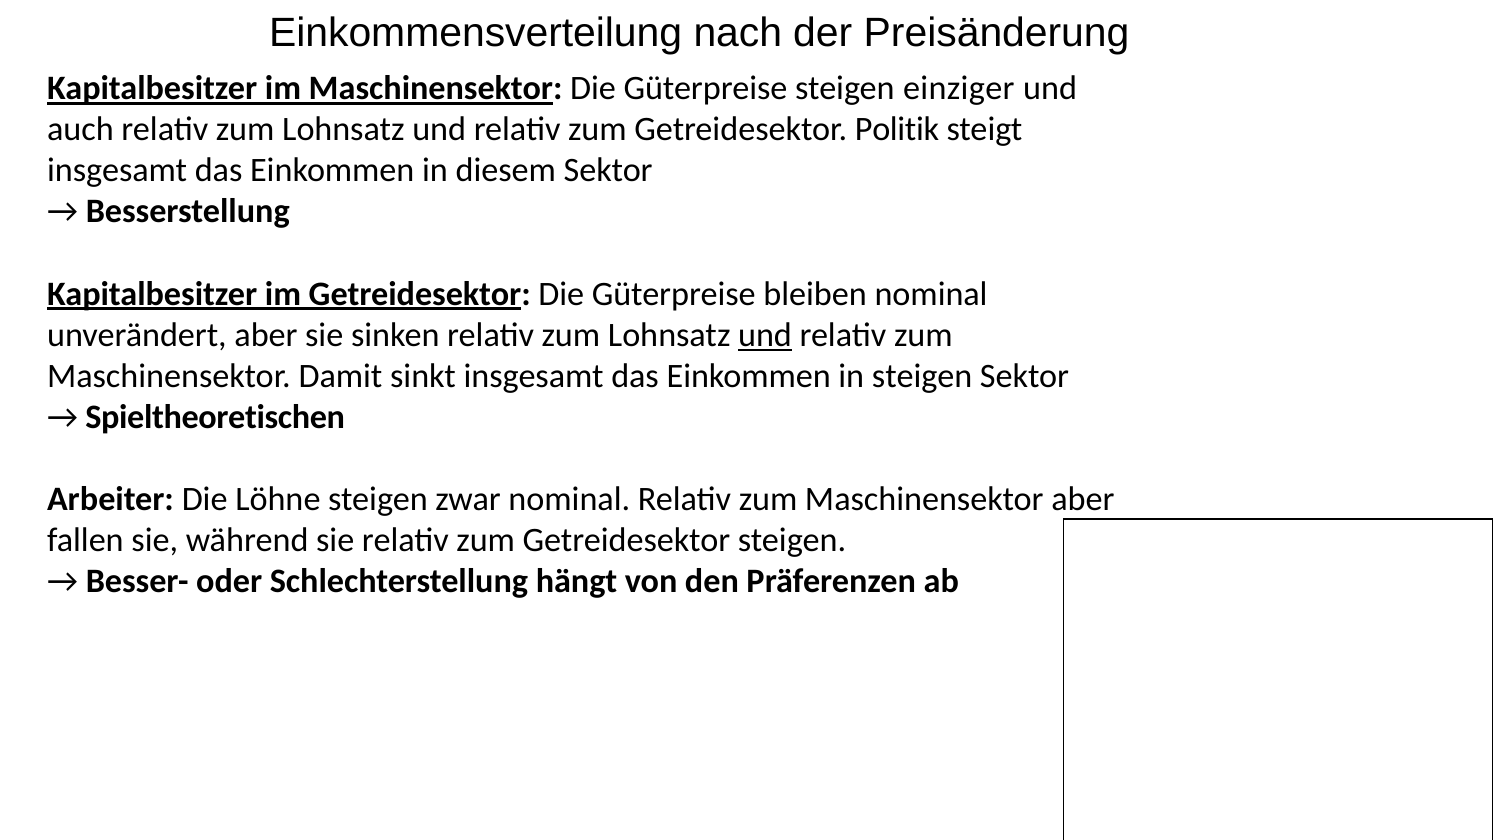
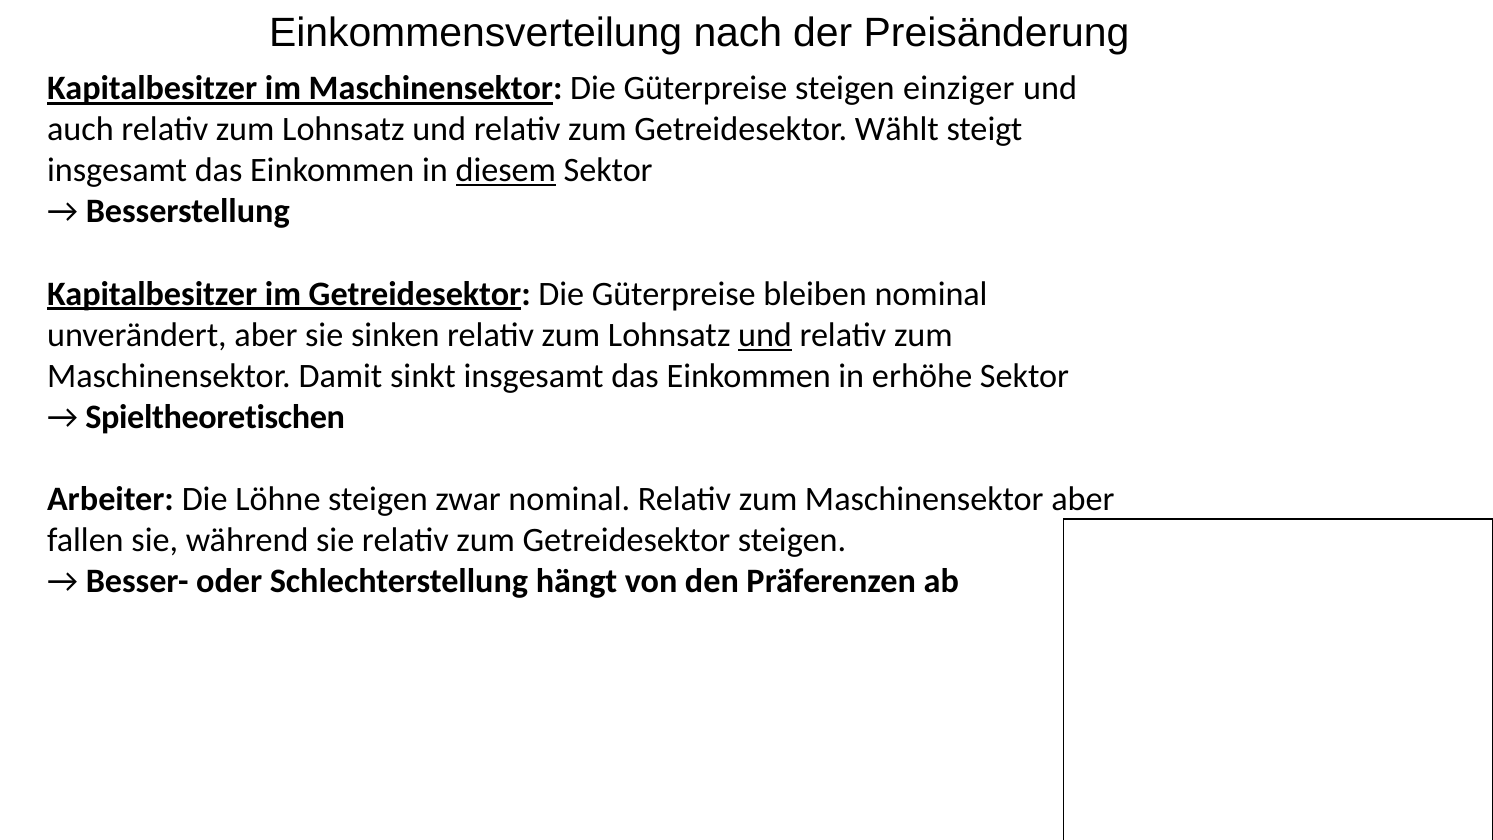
Politik: Politik -> Wählt
diesem underline: none -> present
in steigen: steigen -> erhöhe
